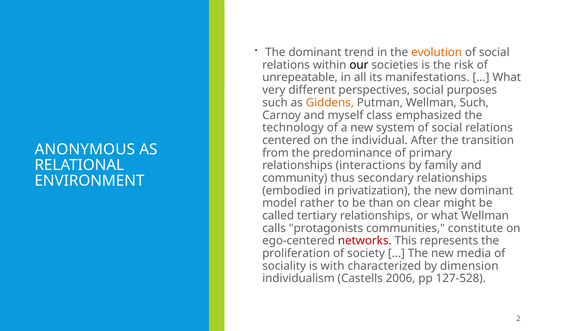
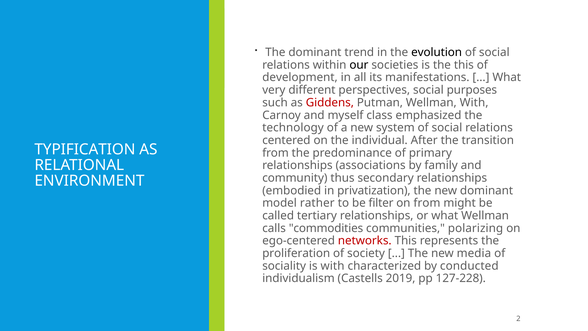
evolution colour: orange -> black
the risk: risk -> this
unrepeatable: unrepeatable -> development
Giddens colour: orange -> red
Wellman Such: Such -> With
ANONYMOUS: ANONYMOUS -> TYPIFICATION
interactions: interactions -> associations
than: than -> filter
on clear: clear -> from
protagonists: protagonists -> commodities
constitute: constitute -> polarizing
dimension: dimension -> conducted
2006: 2006 -> 2019
127-528: 127-528 -> 127-228
